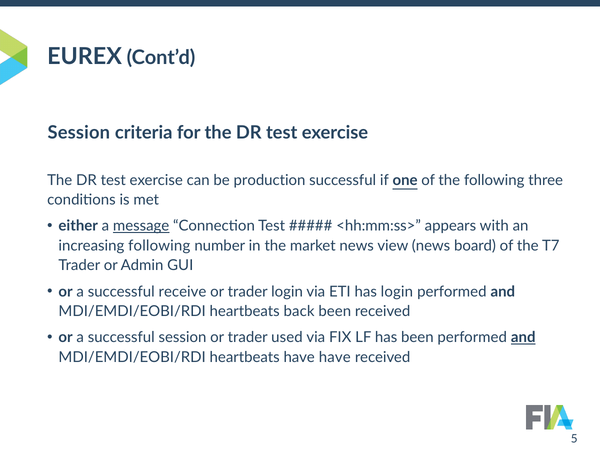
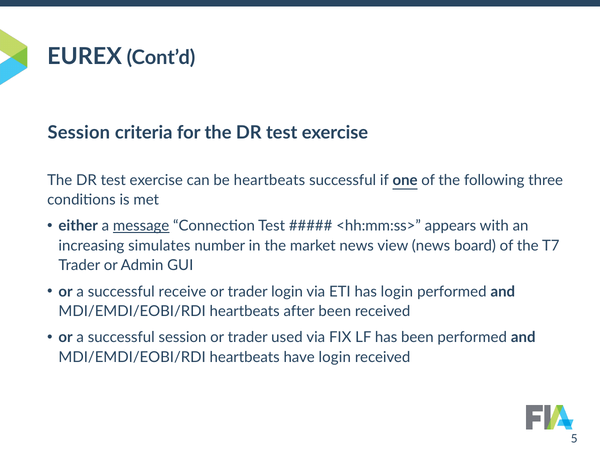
be production: production -> heartbeats
increasing following: following -> simulates
back: back -> after
and at (523, 337) underline: present -> none
have have: have -> login
